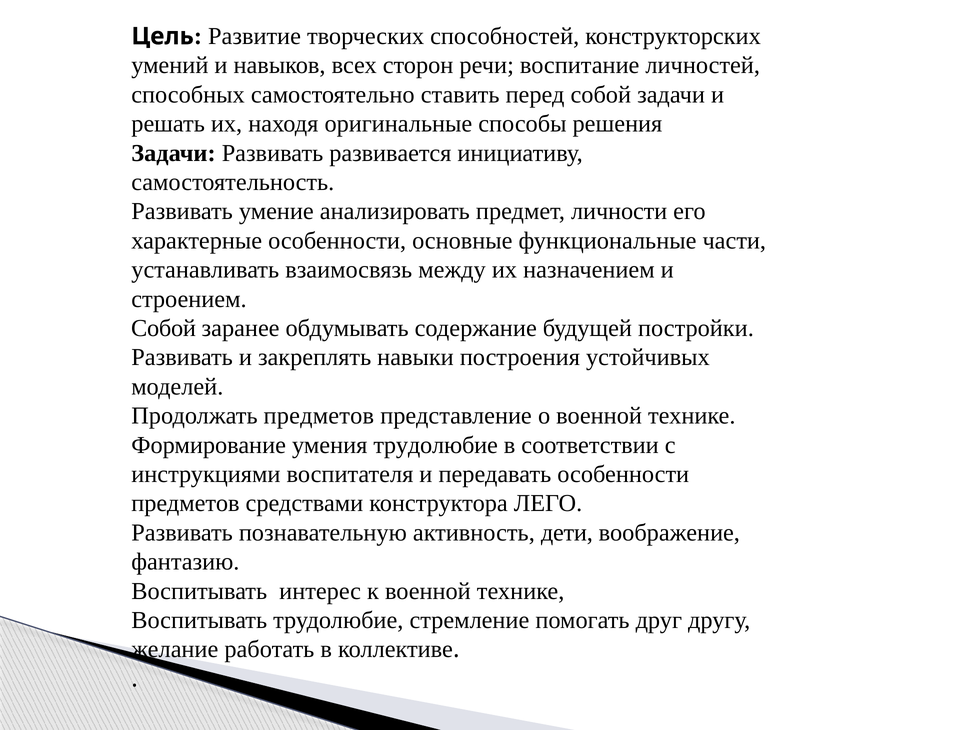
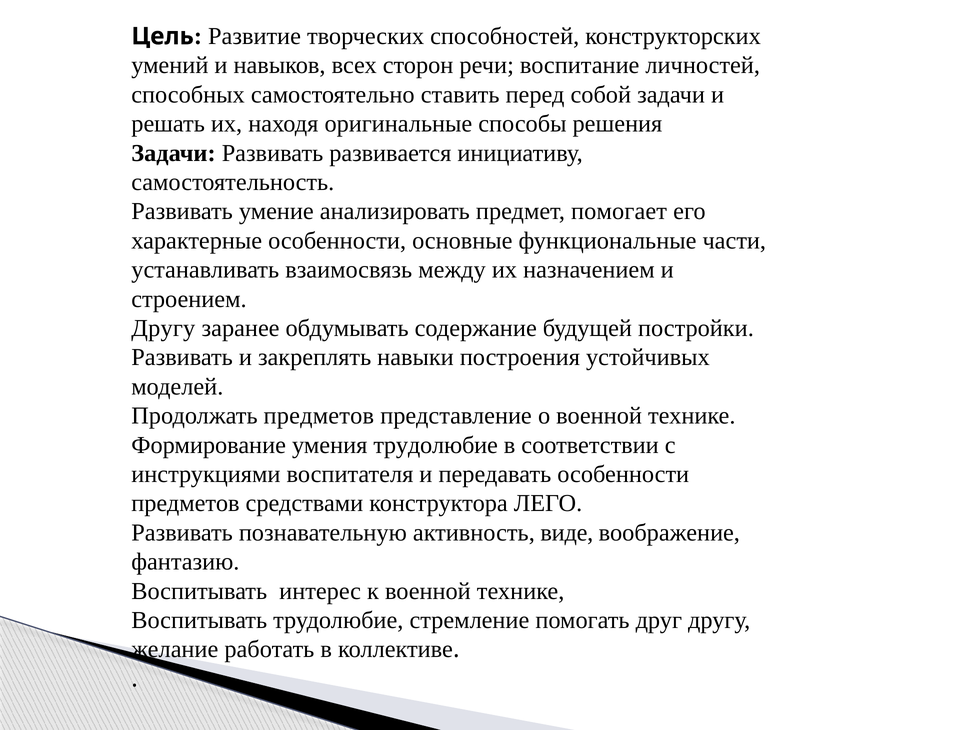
личности: личности -> помогает
Собой at (164, 328): Собой -> Другу
дети: дети -> виде
